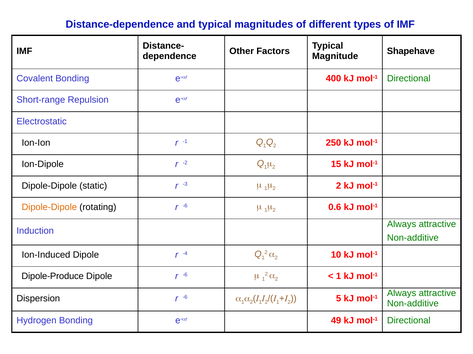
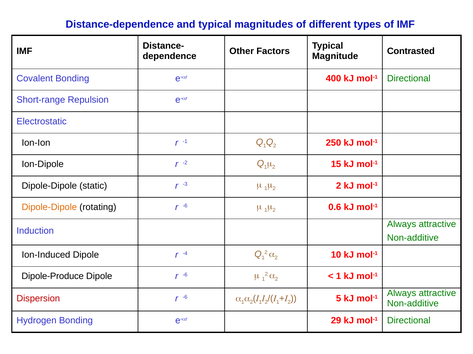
Shapehave: Shapehave -> Contrasted
Dispersion colour: black -> red
49: 49 -> 29
